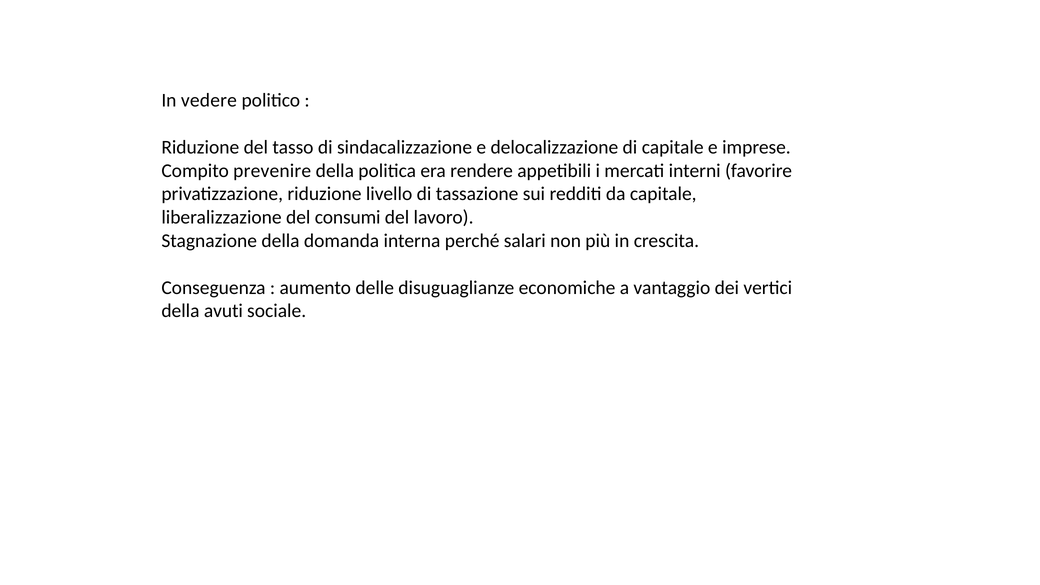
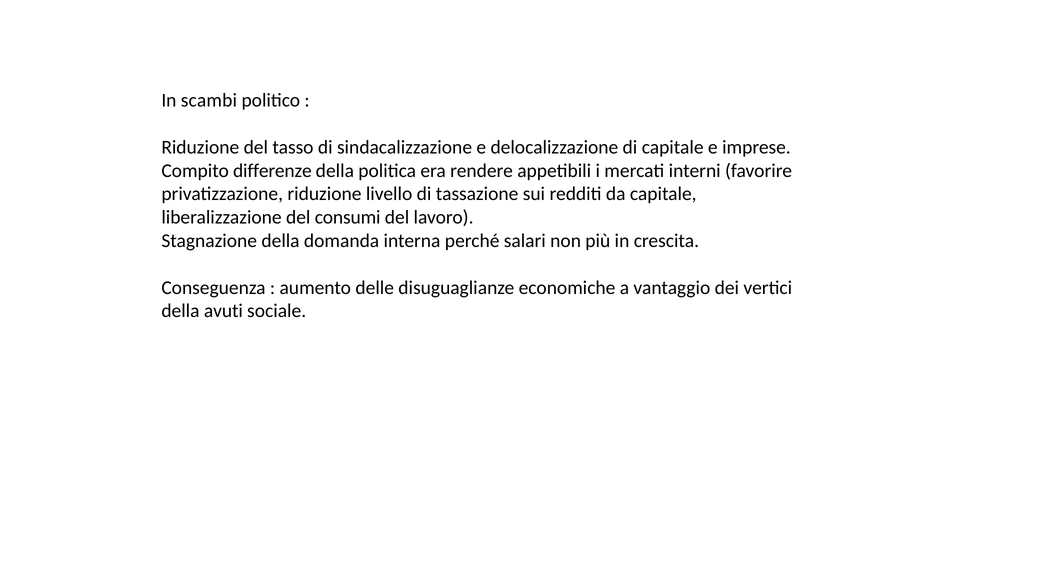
vedere: vedere -> scambi
prevenire: prevenire -> differenze
